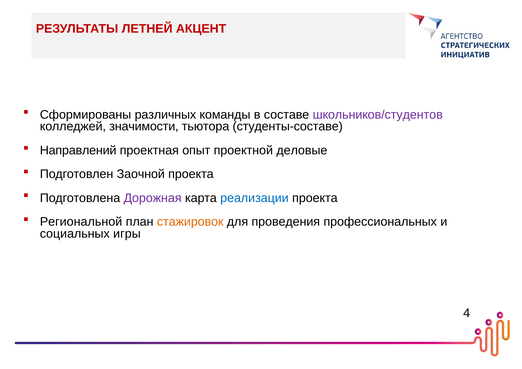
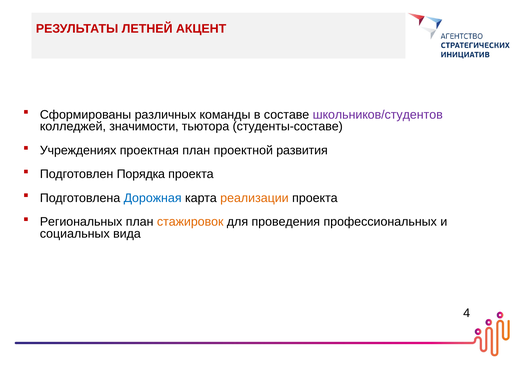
Направлений: Направлений -> Учреждениях
проектная опыт: опыт -> план
деловые: деловые -> развития
Заочной: Заочной -> Порядка
Дорожная colour: purple -> blue
реализации colour: blue -> orange
Региональной: Региональной -> Региональных
игры: игры -> вида
